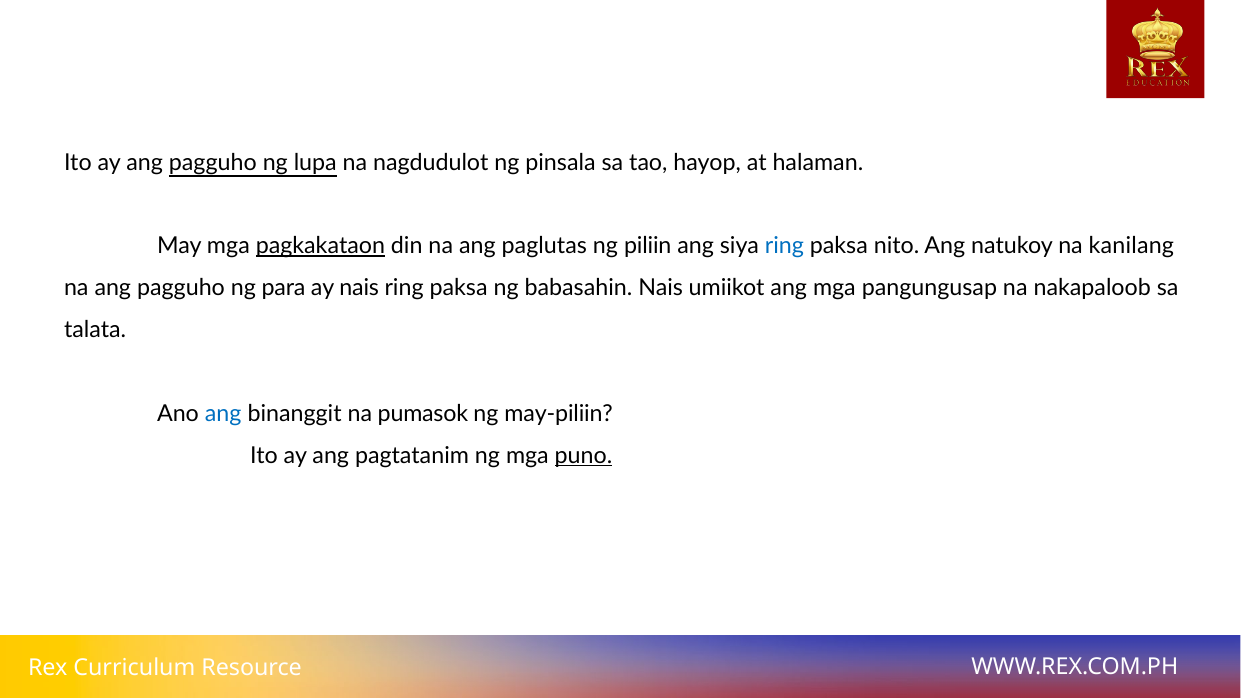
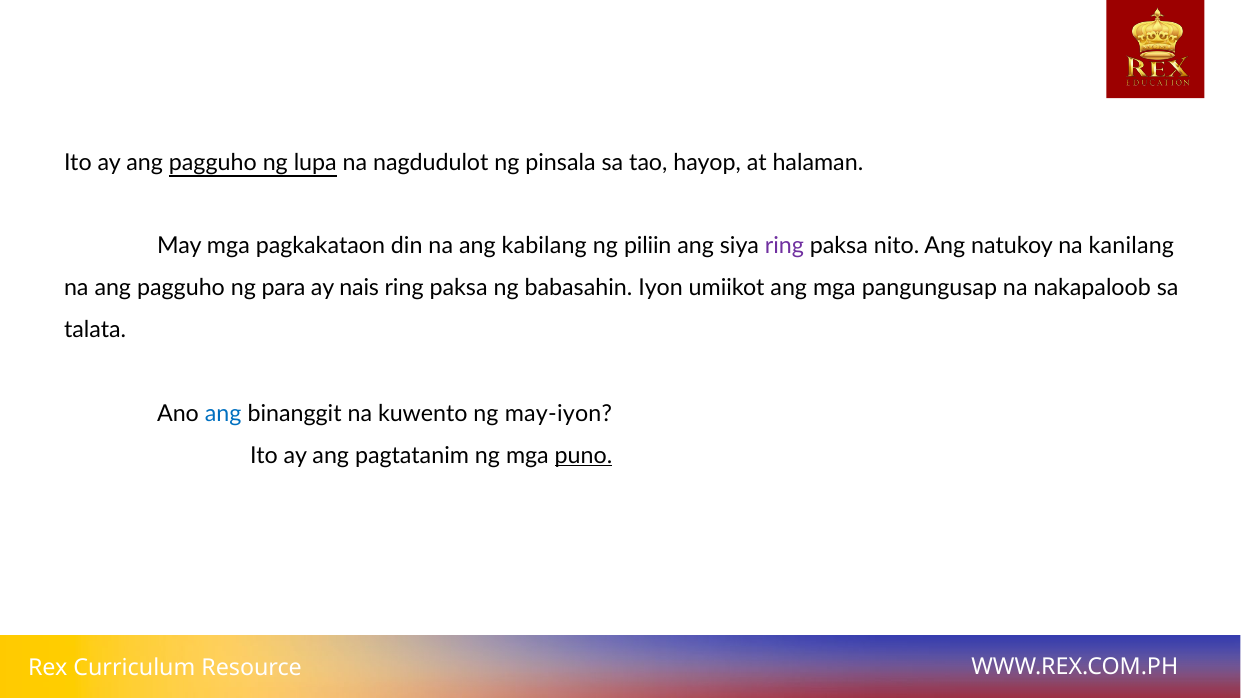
pagkakataon underline: present -> none
paglutas: paglutas -> kabilang
ring at (784, 246) colour: blue -> purple
babasahin Nais: Nais -> Iyon
pumasok: pumasok -> kuwento
may-piliin: may-piliin -> may-iyon
